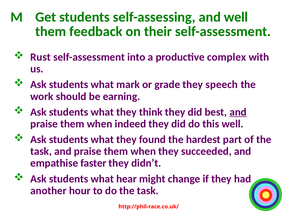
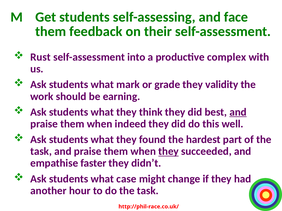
and well: well -> face
speech: speech -> validity
they at (169, 152) underline: none -> present
hear: hear -> case
